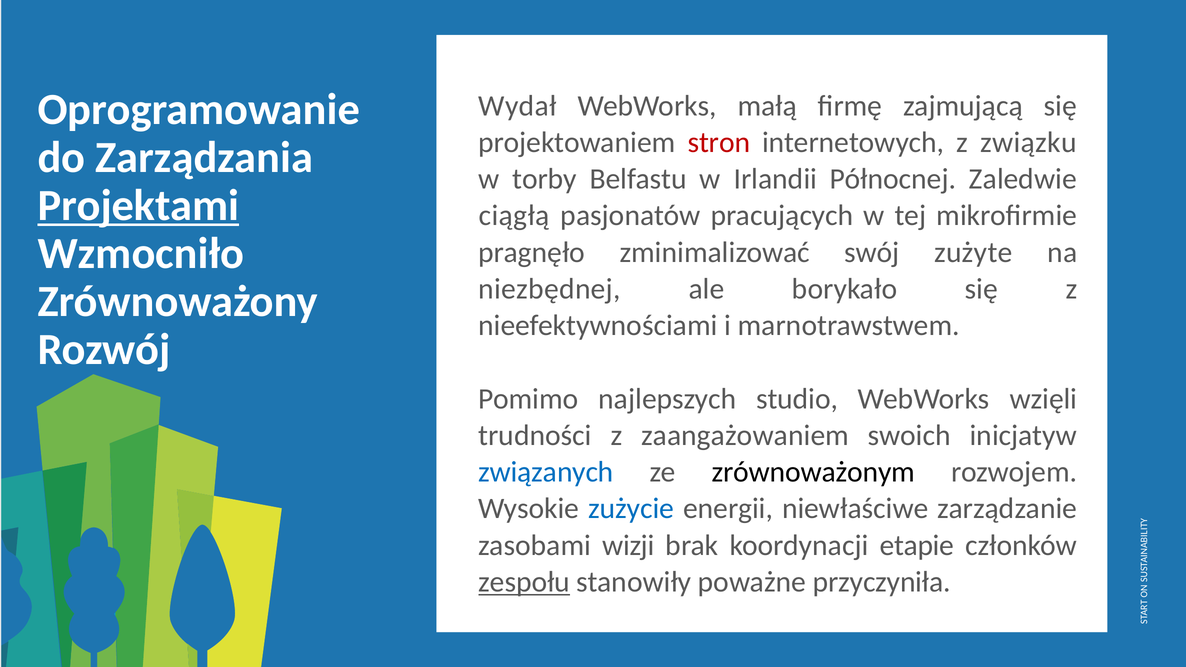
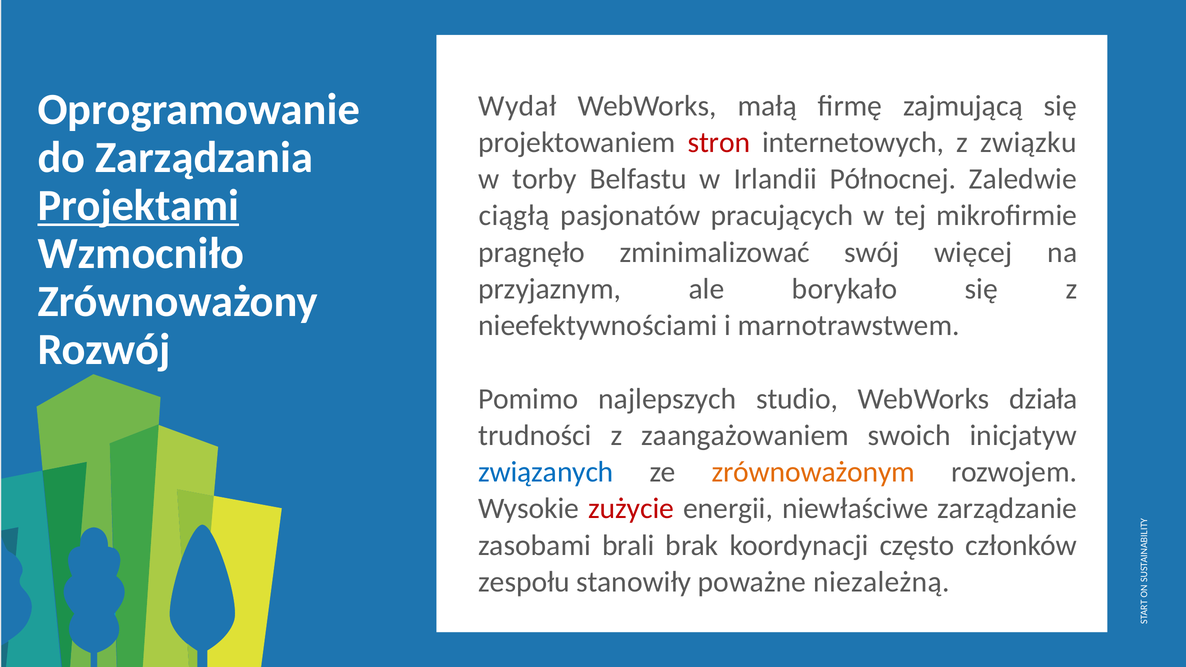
zużyte: zużyte -> więcej
niezbędnej: niezbędnej -> przyjaznym
wzięli: wzięli -> działa
zrównoważonym colour: black -> orange
zużycie colour: blue -> red
wizji: wizji -> brali
etapie: etapie -> często
zespołu underline: present -> none
przyczyniła: przyczyniła -> niezależną
